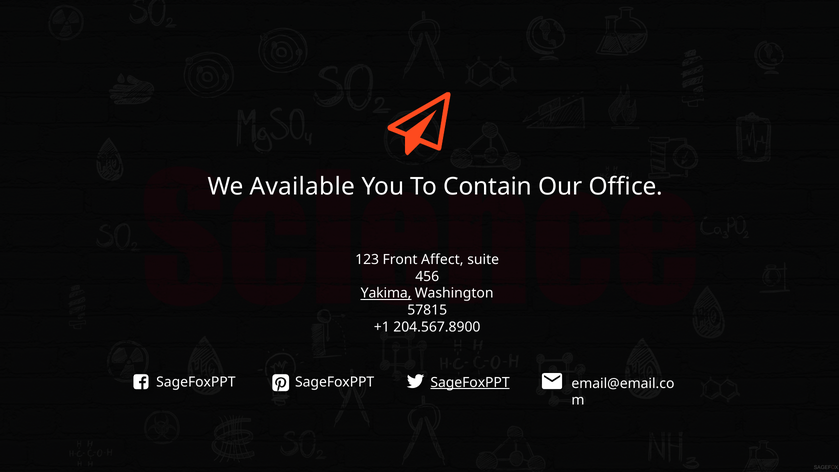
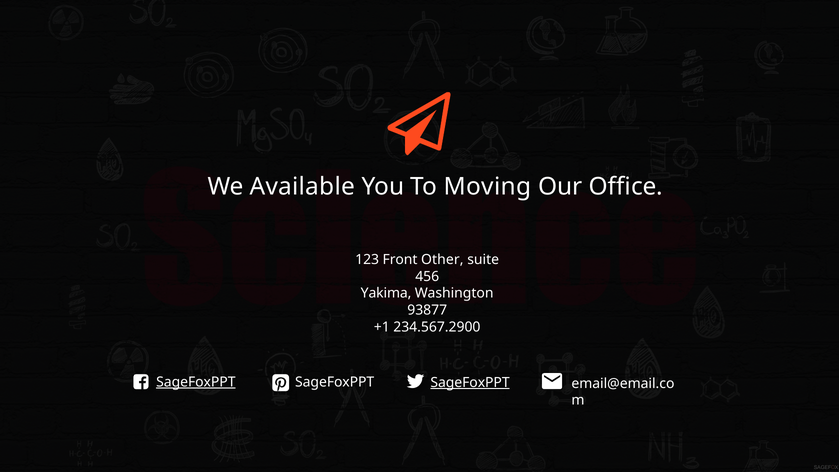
Contain: Contain -> Moving
Affect: Affect -> Other
Yakima underline: present -> none
57815: 57815 -> 93877
204.567.8900: 204.567.8900 -> 234.567.2900
SageFoxPPT at (196, 382) underline: none -> present
